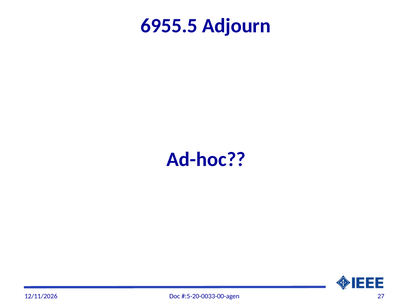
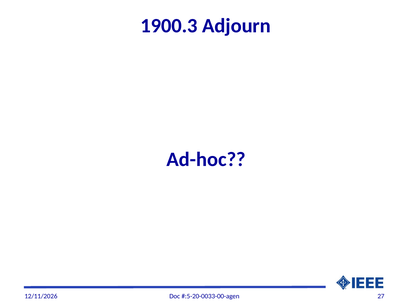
6955.5: 6955.5 -> 1900.3
